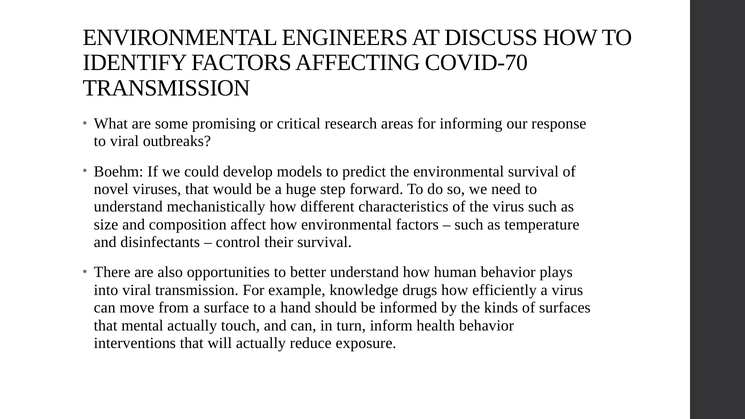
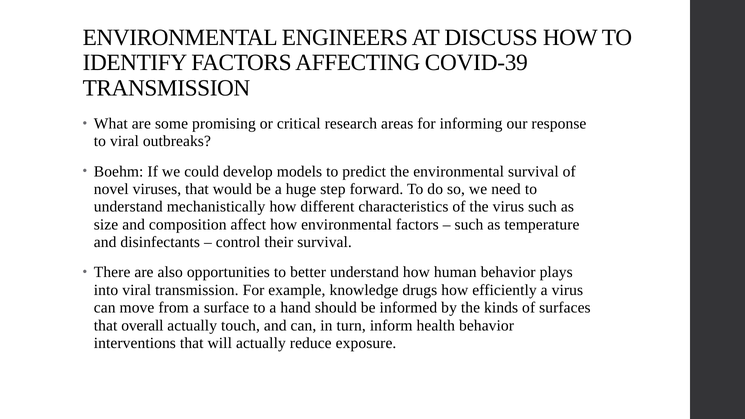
COVID-70: COVID-70 -> COVID-39
mental: mental -> overall
